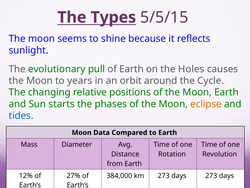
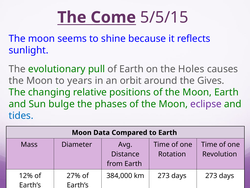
Types: Types -> Come
Cycle: Cycle -> Gives
starts: starts -> bulge
eclipse colour: orange -> purple
